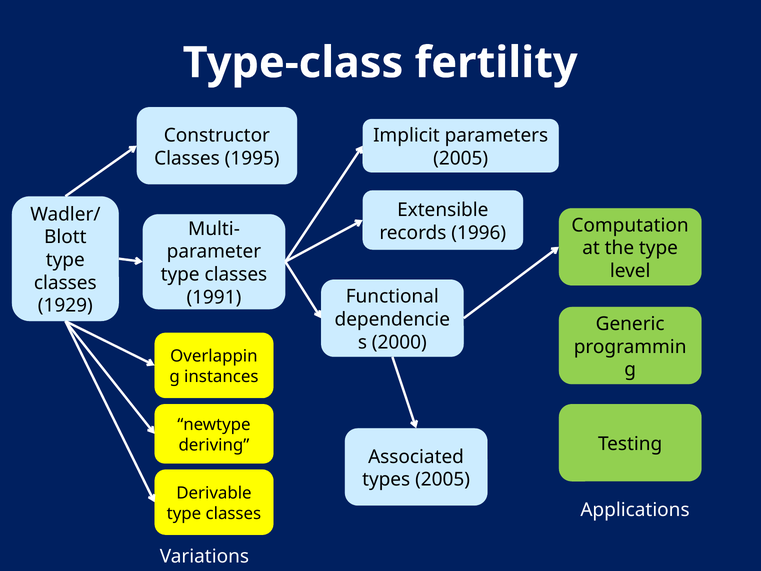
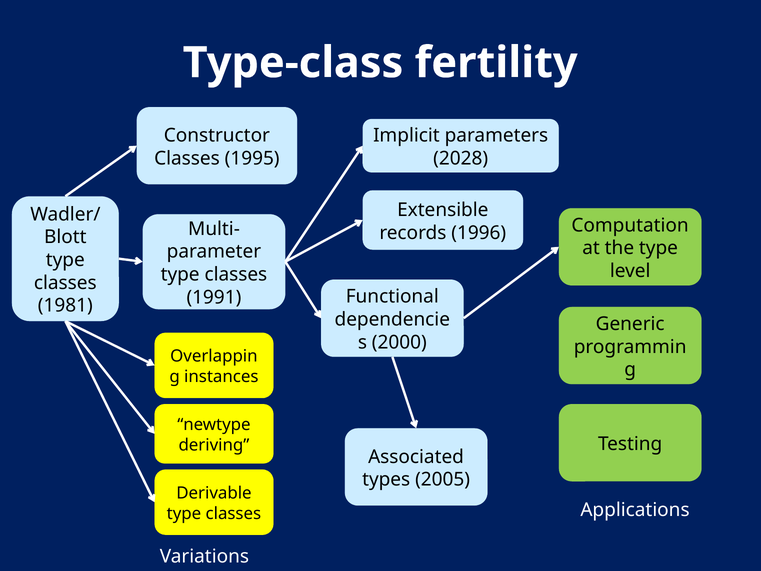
2005 at (461, 158): 2005 -> 2028
1929: 1929 -> 1981
